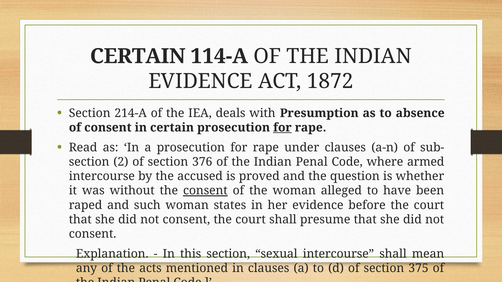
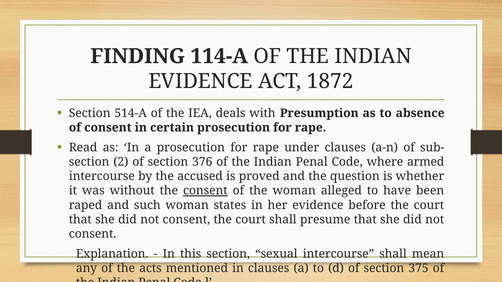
CERTAIN at (138, 56): CERTAIN -> FINDING
214-A: 214-A -> 514-A
for at (282, 128) underline: present -> none
